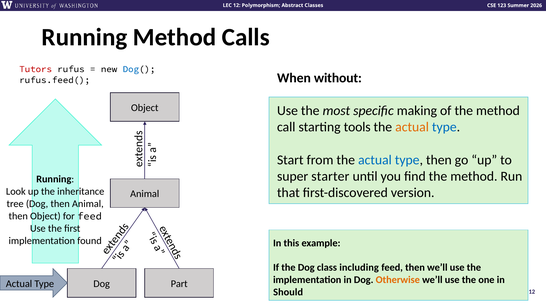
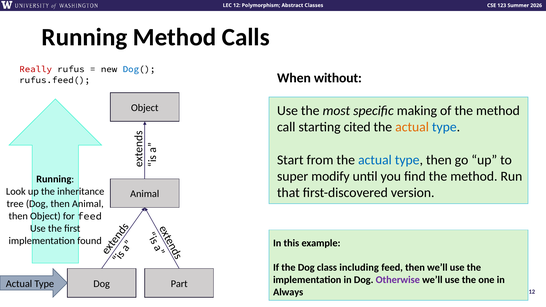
Tutors: Tutors -> Really
tools: tools -> cited
starter: starter -> modify
Otherwise colour: orange -> purple
Should: Should -> Always
